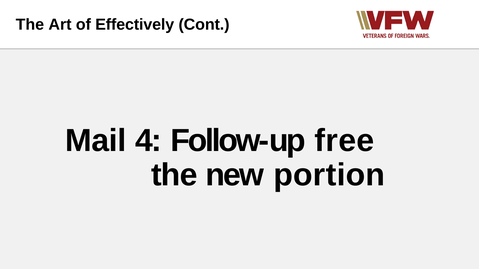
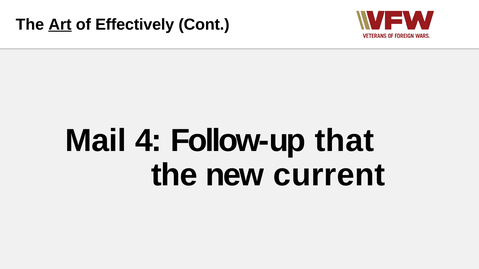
Art underline: none -> present
free: free -> that
portion: portion -> current
